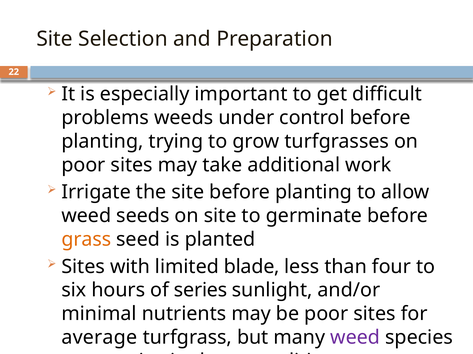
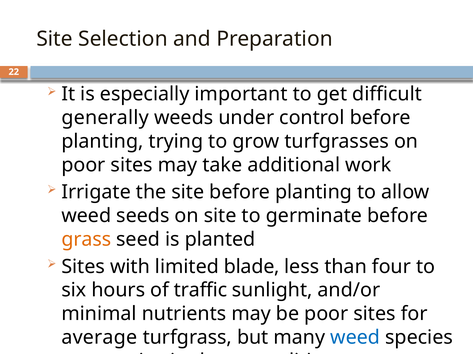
problems: problems -> generally
series: series -> traffic
weed at (355, 338) colour: purple -> blue
